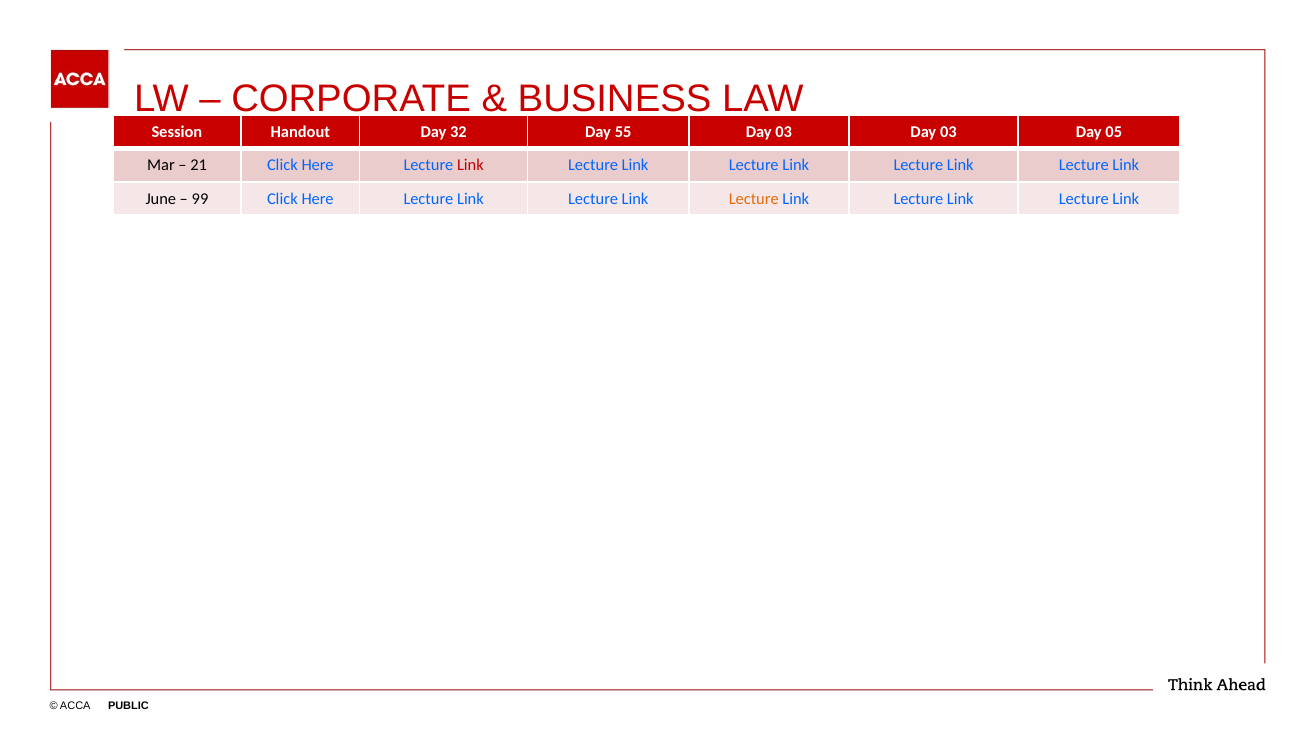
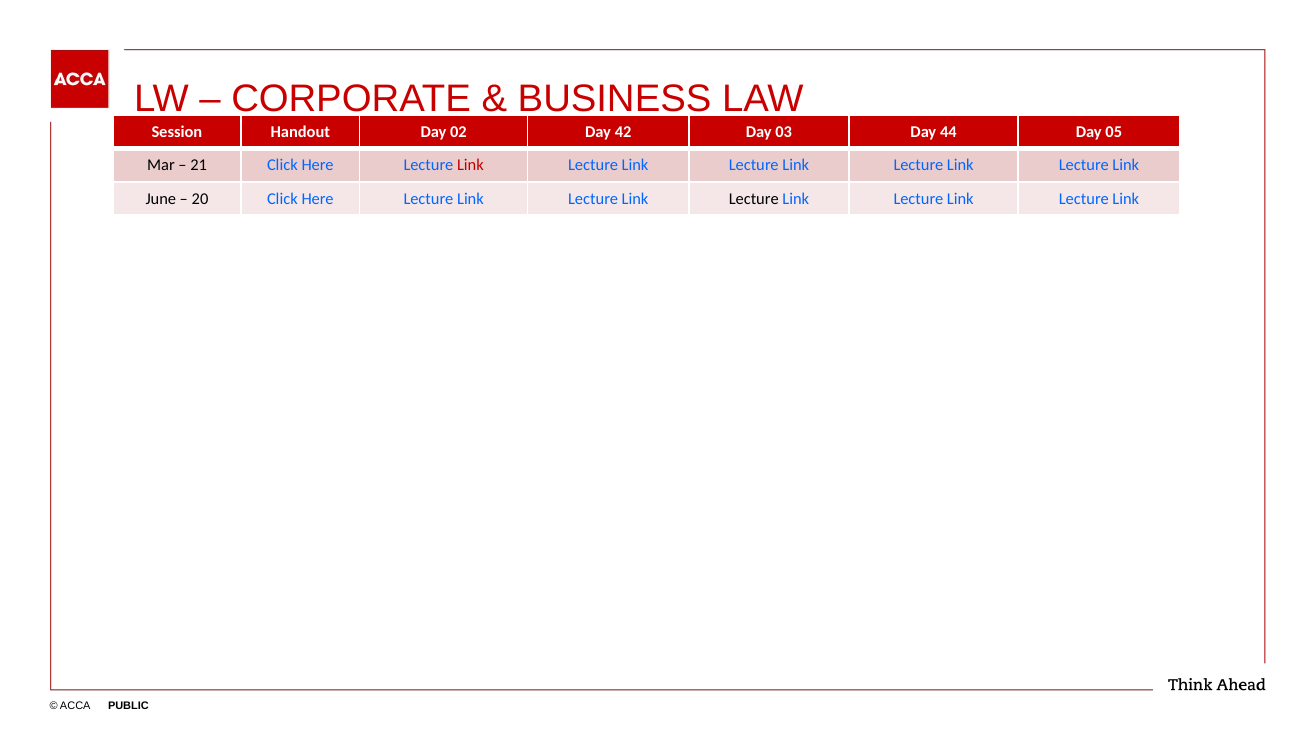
32: 32 -> 02
55: 55 -> 42
03 Day 03: 03 -> 44
99: 99 -> 20
Lecture at (754, 199) colour: orange -> black
